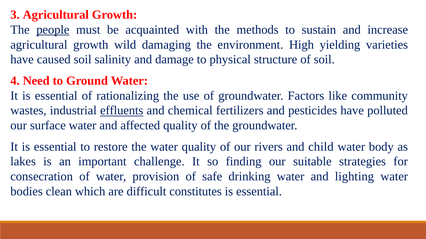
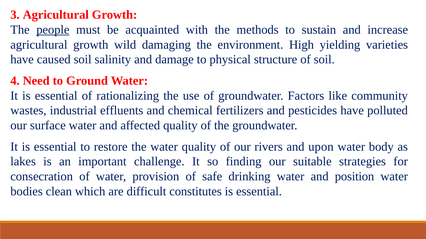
effluents underline: present -> none
child: child -> upon
lighting: lighting -> position
